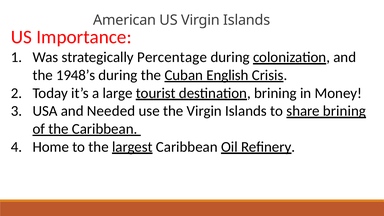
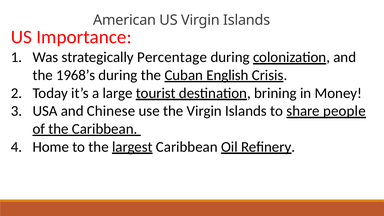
1948’s: 1948’s -> 1968’s
Needed: Needed -> Chinese
share brining: brining -> people
